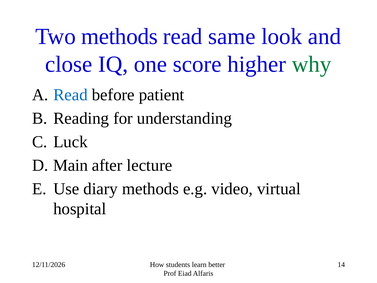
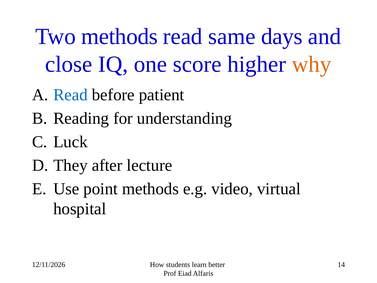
look: look -> days
why colour: green -> orange
Main: Main -> They
diary: diary -> point
